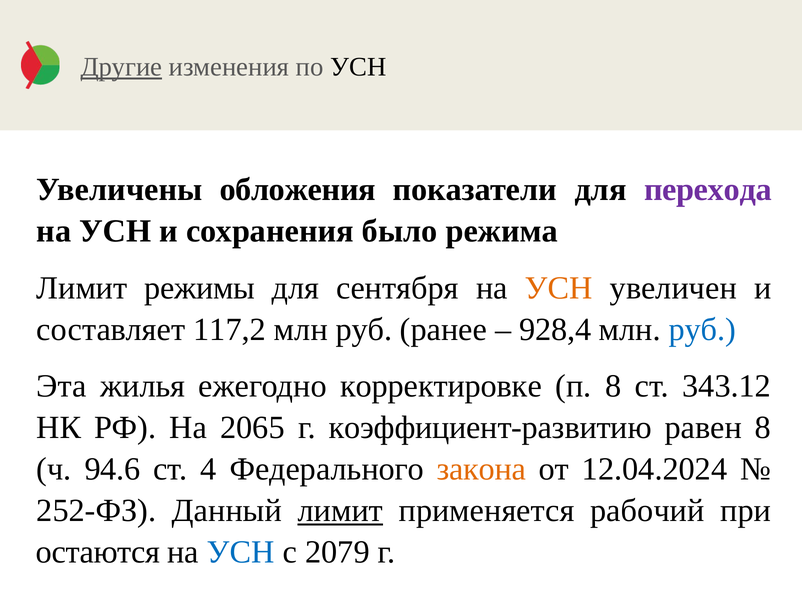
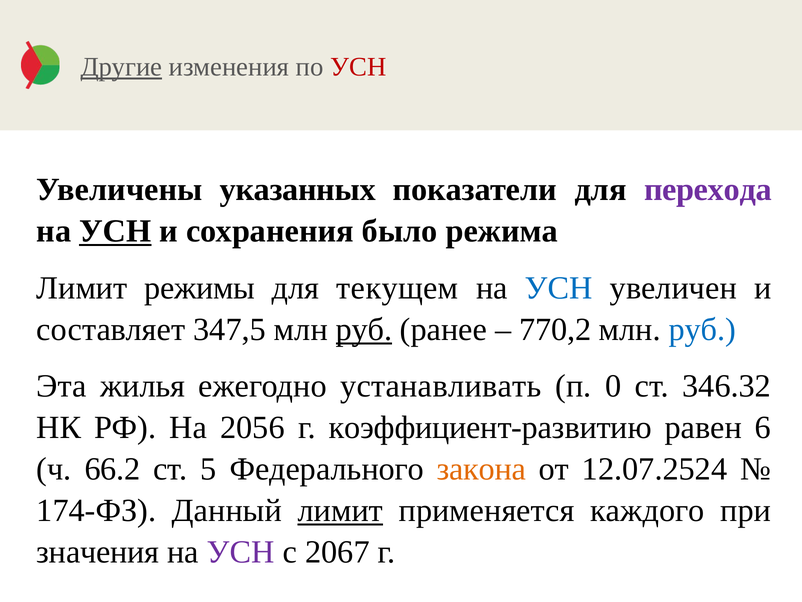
УСН at (358, 67) colour: black -> red
обложения: обложения -> указанных
УСН at (115, 231) underline: none -> present
сентября: сентября -> текущем
УСН at (559, 288) colour: orange -> blue
117,2: 117,2 -> 347,5
руб at (364, 329) underline: none -> present
928,4: 928,4 -> 770,2
корректировке: корректировке -> устанавливать
п 8: 8 -> 0
343.12: 343.12 -> 346.32
2065: 2065 -> 2056
равен 8: 8 -> 6
94.6: 94.6 -> 66.2
4: 4 -> 5
12.04.2024: 12.04.2024 -> 12.07.2524
252-ФЗ: 252-ФЗ -> 174-ФЗ
рабочий: рабочий -> каждого
остаются: остаются -> значения
УСН at (241, 552) colour: blue -> purple
2079: 2079 -> 2067
